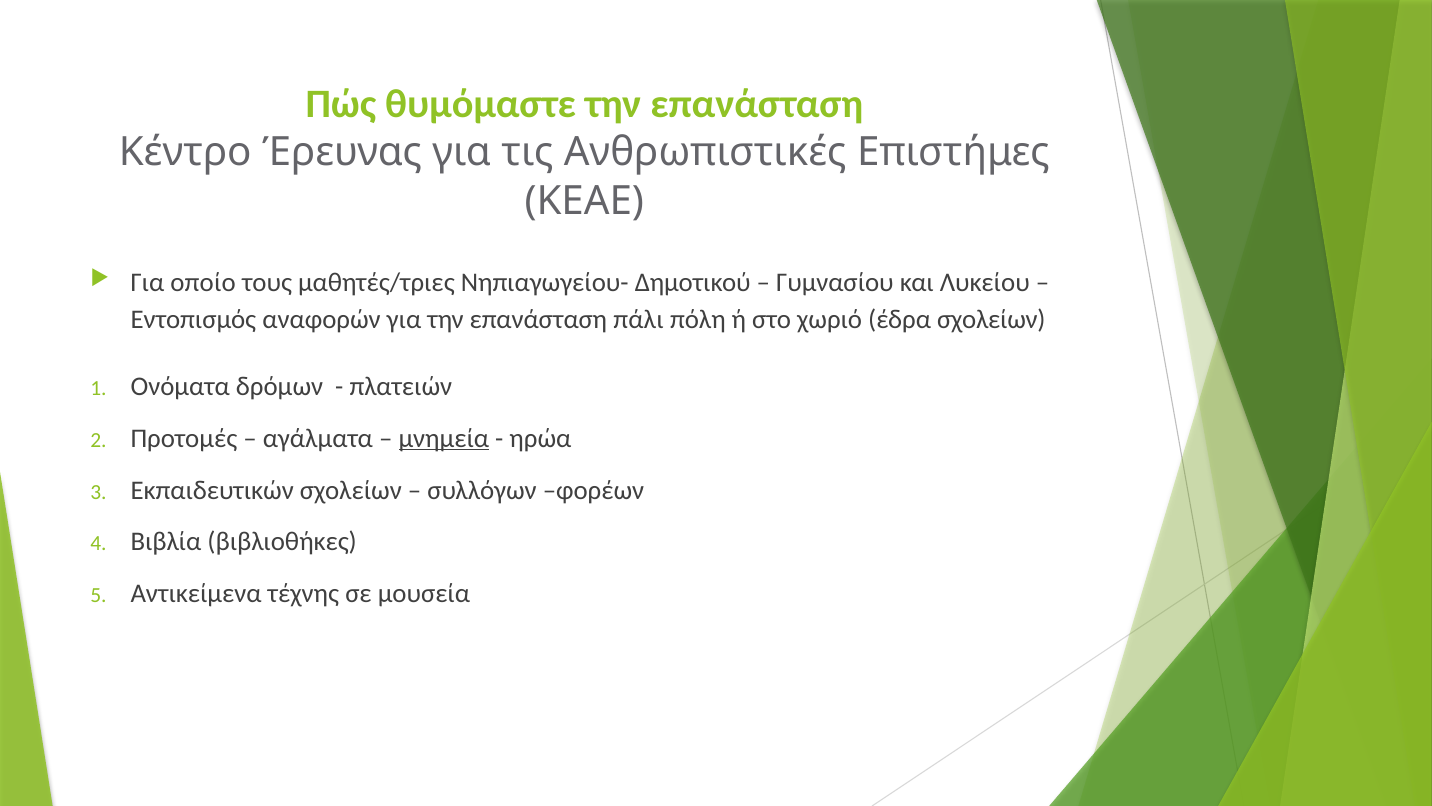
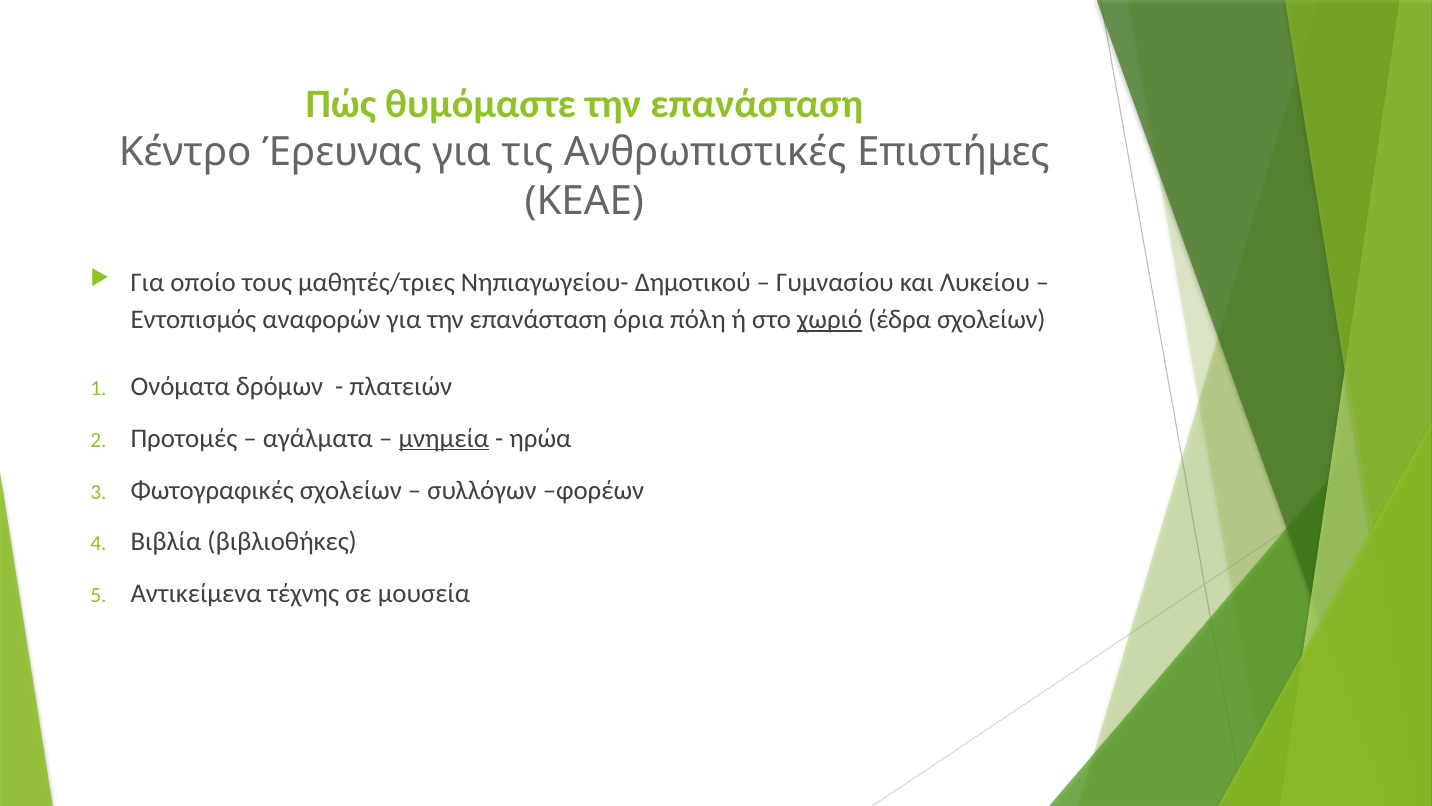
πάλι: πάλι -> όρια
χωριό underline: none -> present
Εκπαιδευτικών: Εκπαιδευτικών -> Φωτογραφικές
